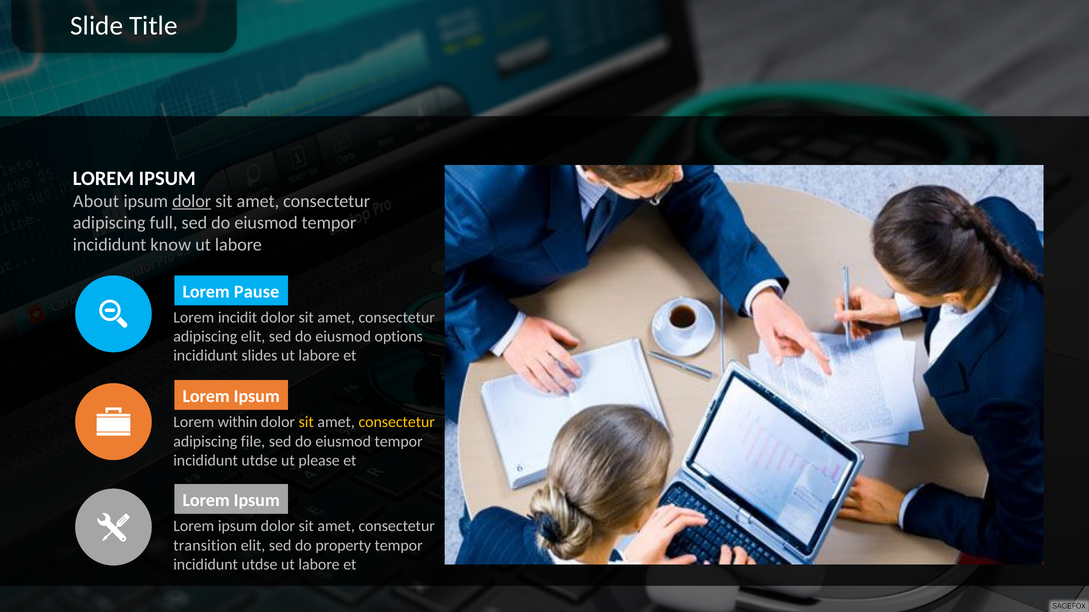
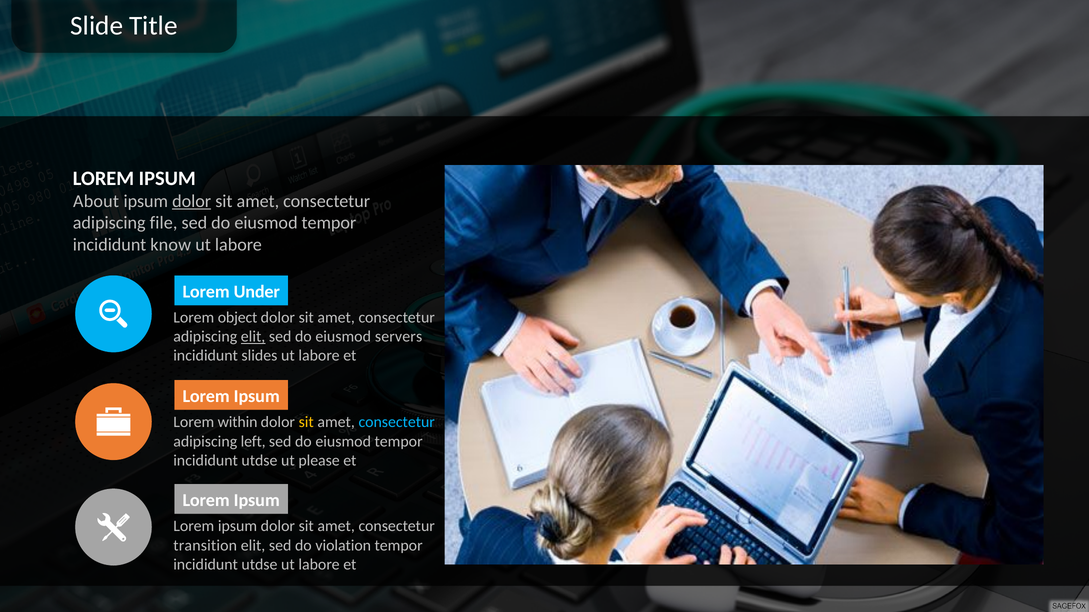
full: full -> file
Pause: Pause -> Under
incidit: incidit -> object
elit at (253, 337) underline: none -> present
options: options -> servers
consectetur at (397, 423) colour: yellow -> light blue
file: file -> left
property: property -> violation
